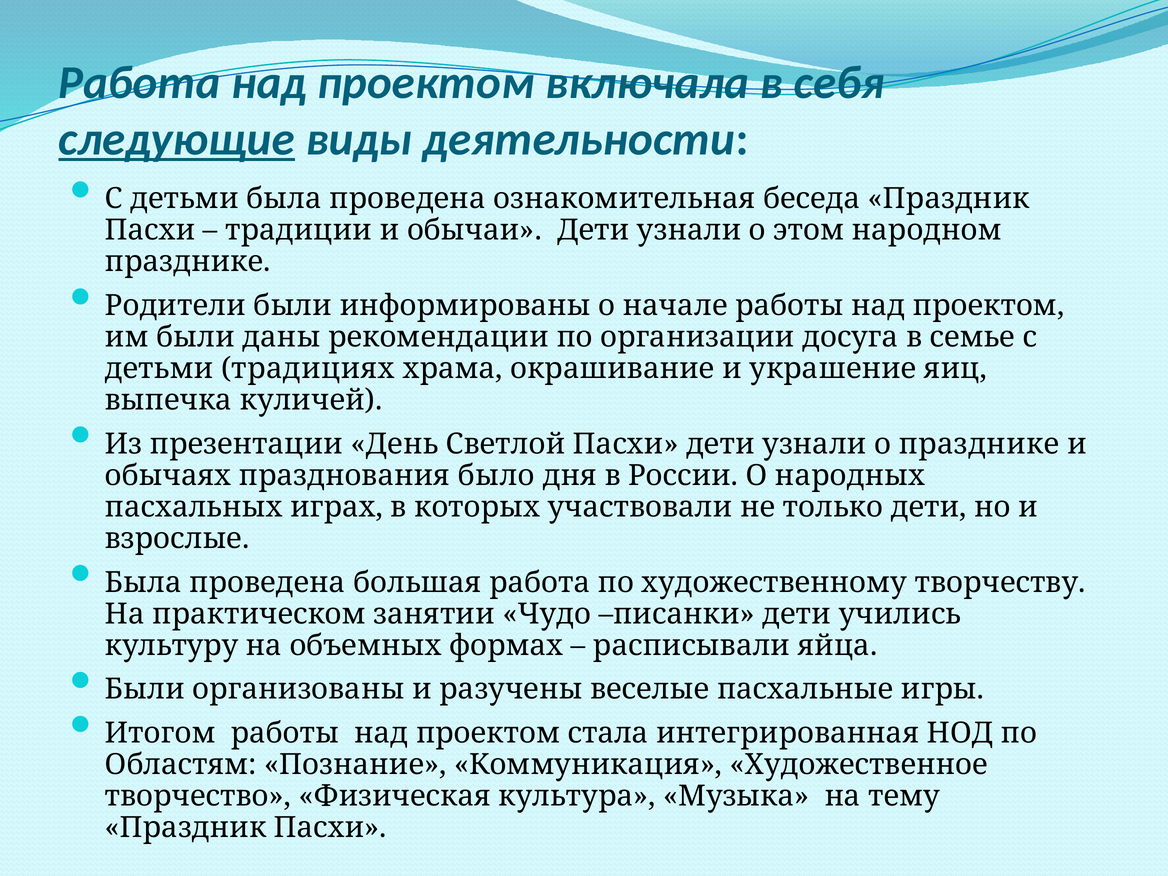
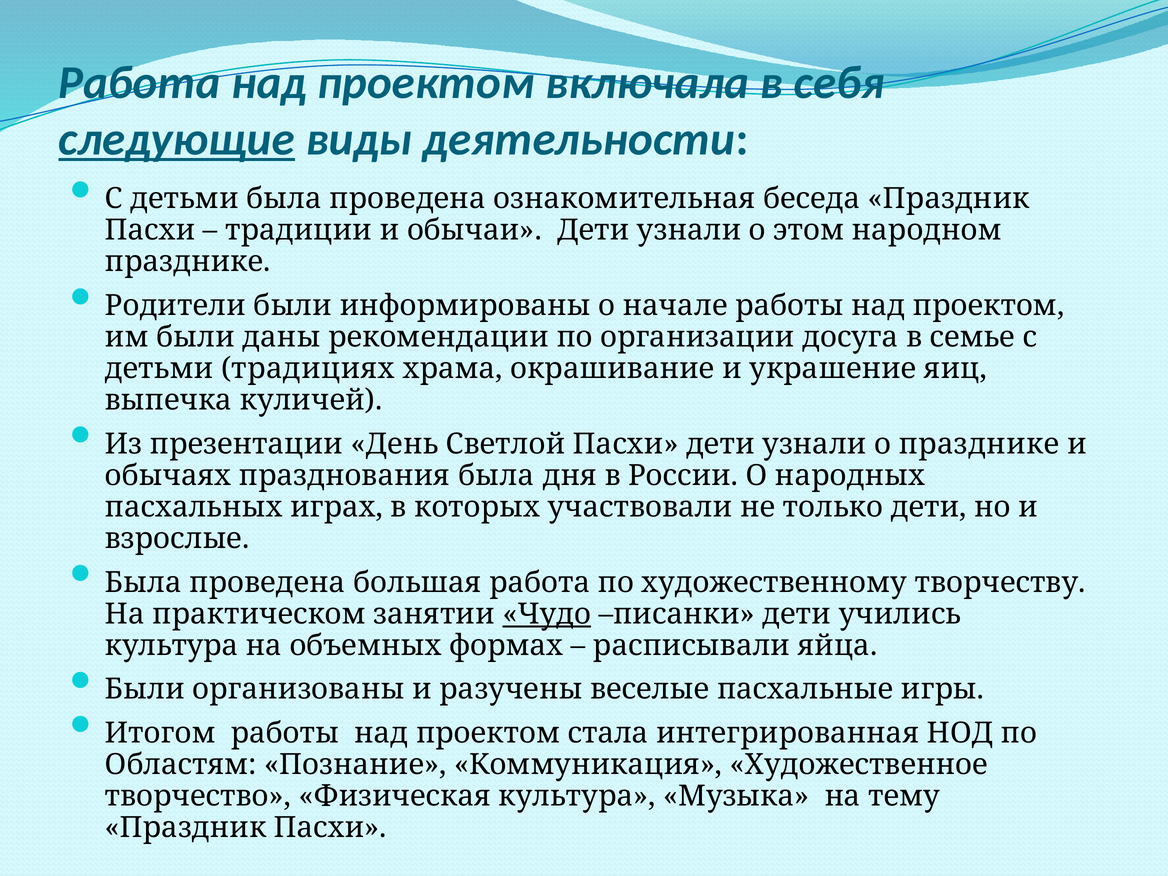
празднования было: было -> была
Чудо underline: none -> present
культуру at (172, 645): культуру -> культура
